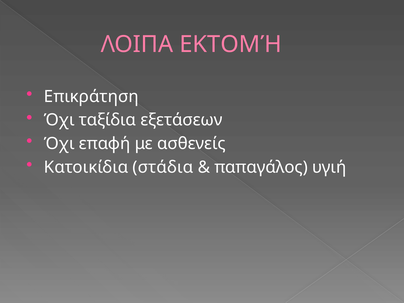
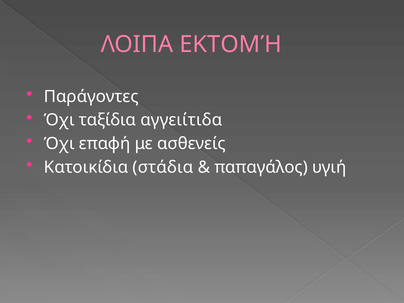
Επικράτηση: Επικράτηση -> Παράγοντες
εξετάσεων: εξετάσεων -> αγγειίτιδα
